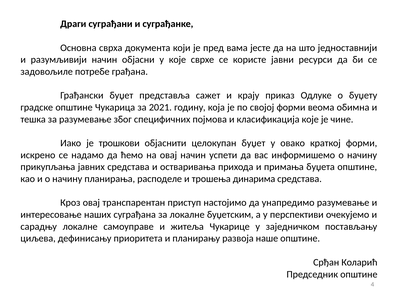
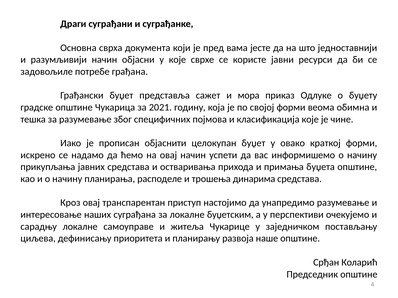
крају: крају -> мора
трошкови: трошкови -> прописан
